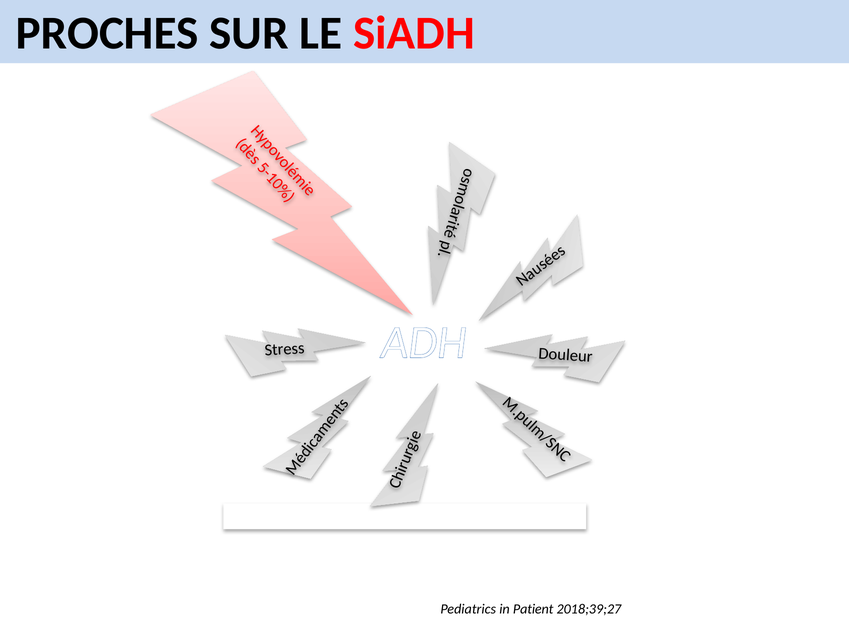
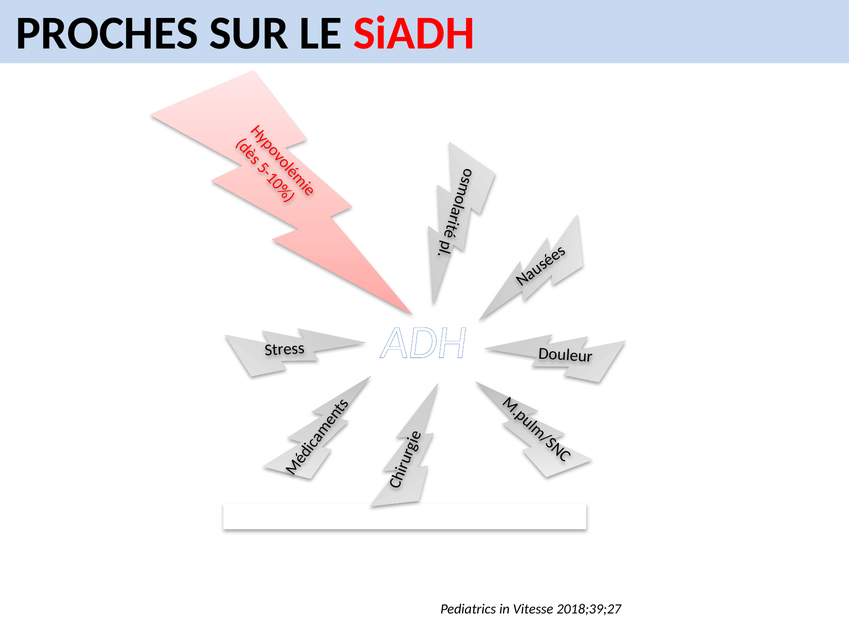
Patient: Patient -> Vitesse
